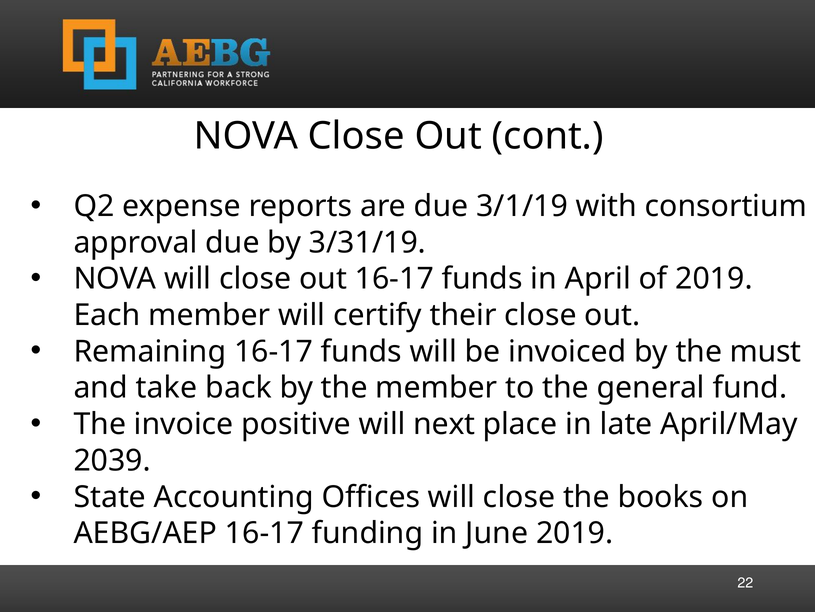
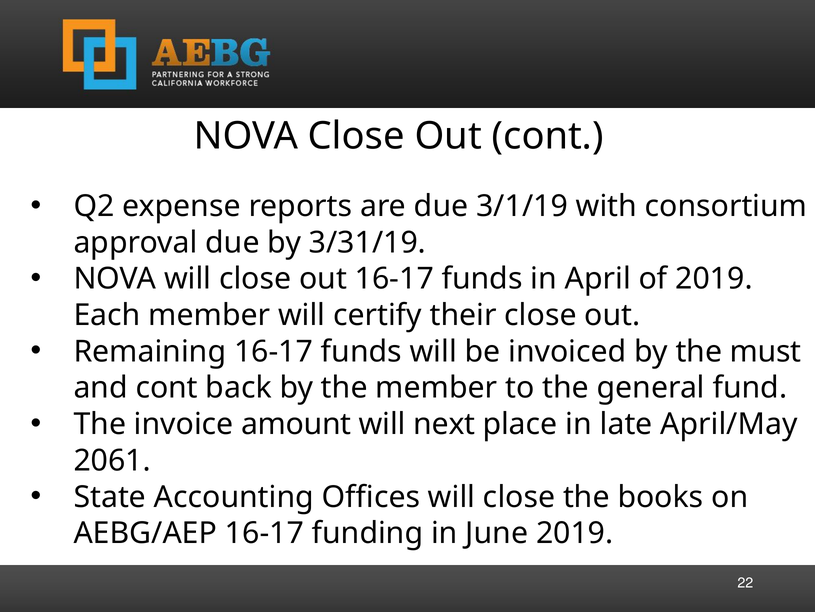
and take: take -> cont
positive: positive -> amount
2039: 2039 -> 2061
